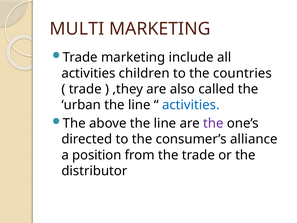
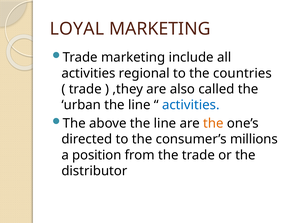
MULTI: MULTI -> LOYAL
children: children -> regional
the at (213, 123) colour: purple -> orange
alliance: alliance -> millions
